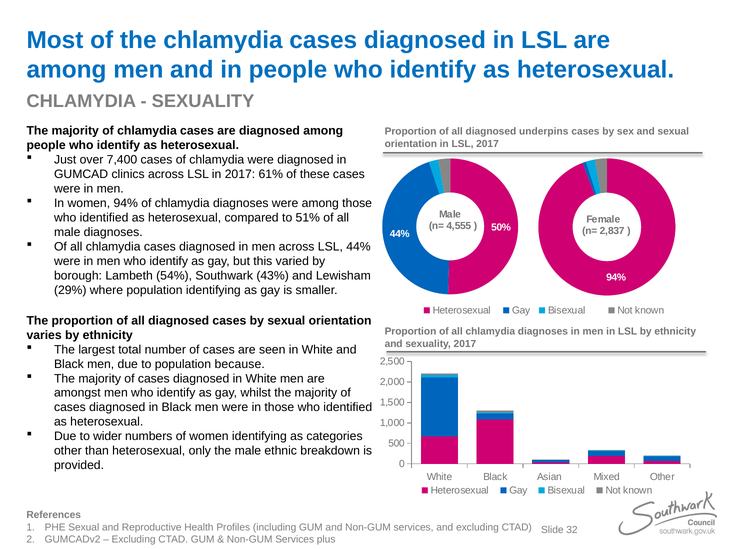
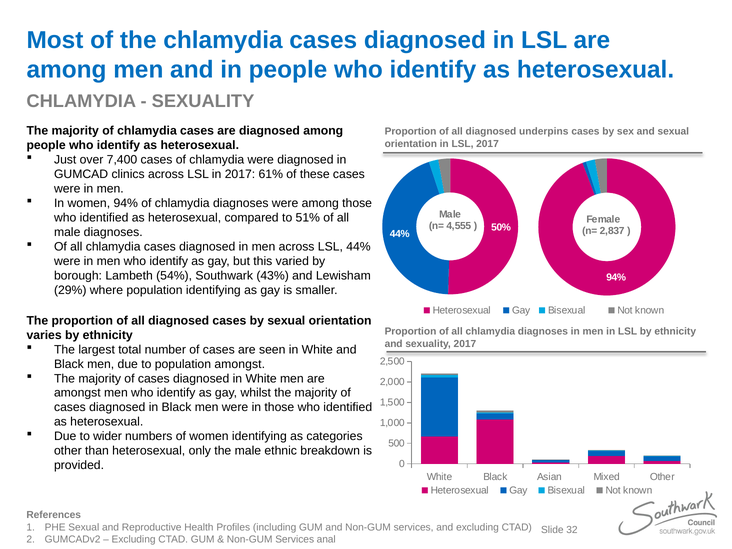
population because: because -> amongst
plus: plus -> anal
